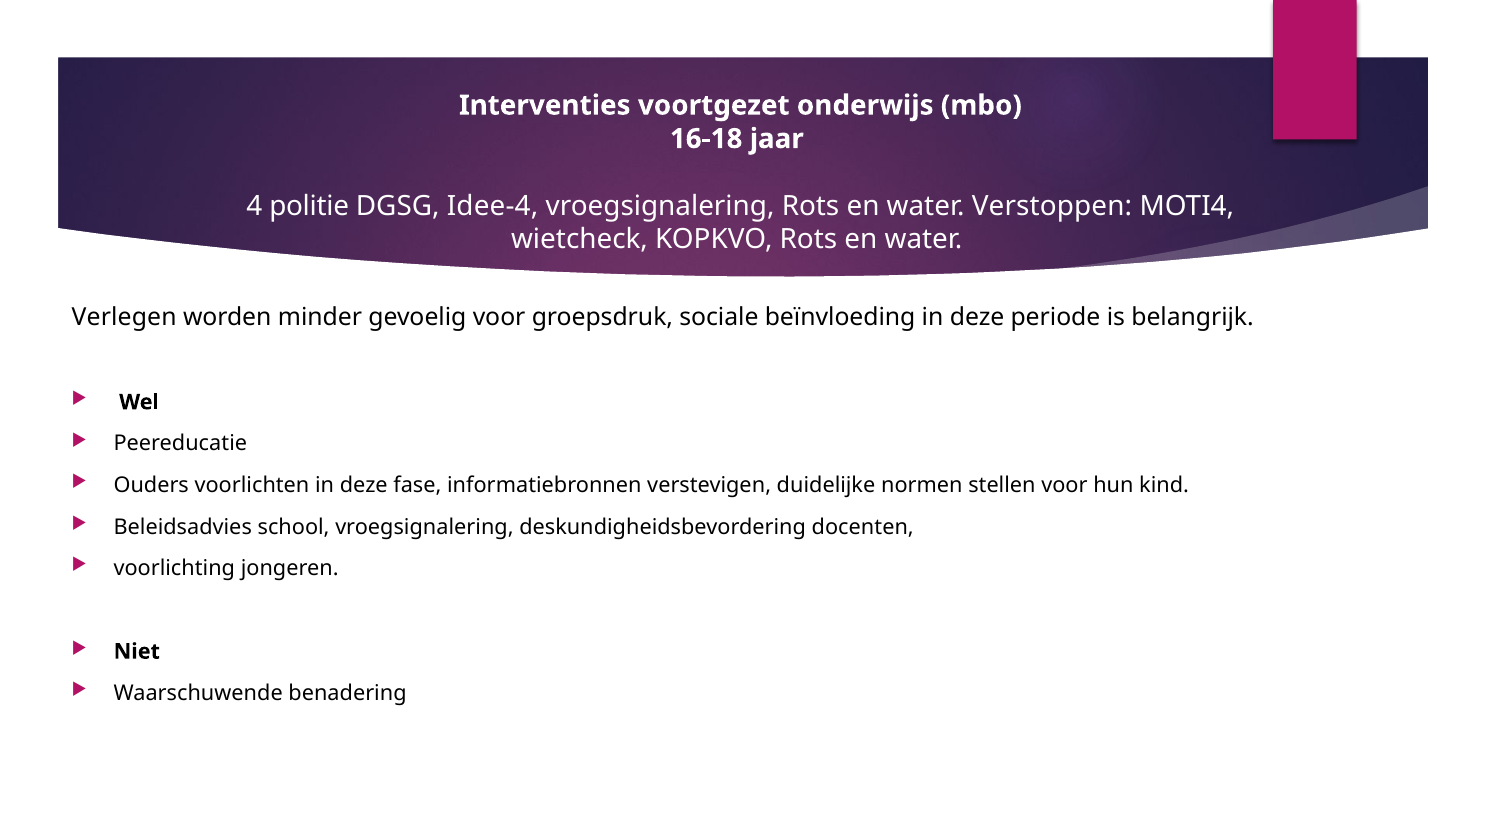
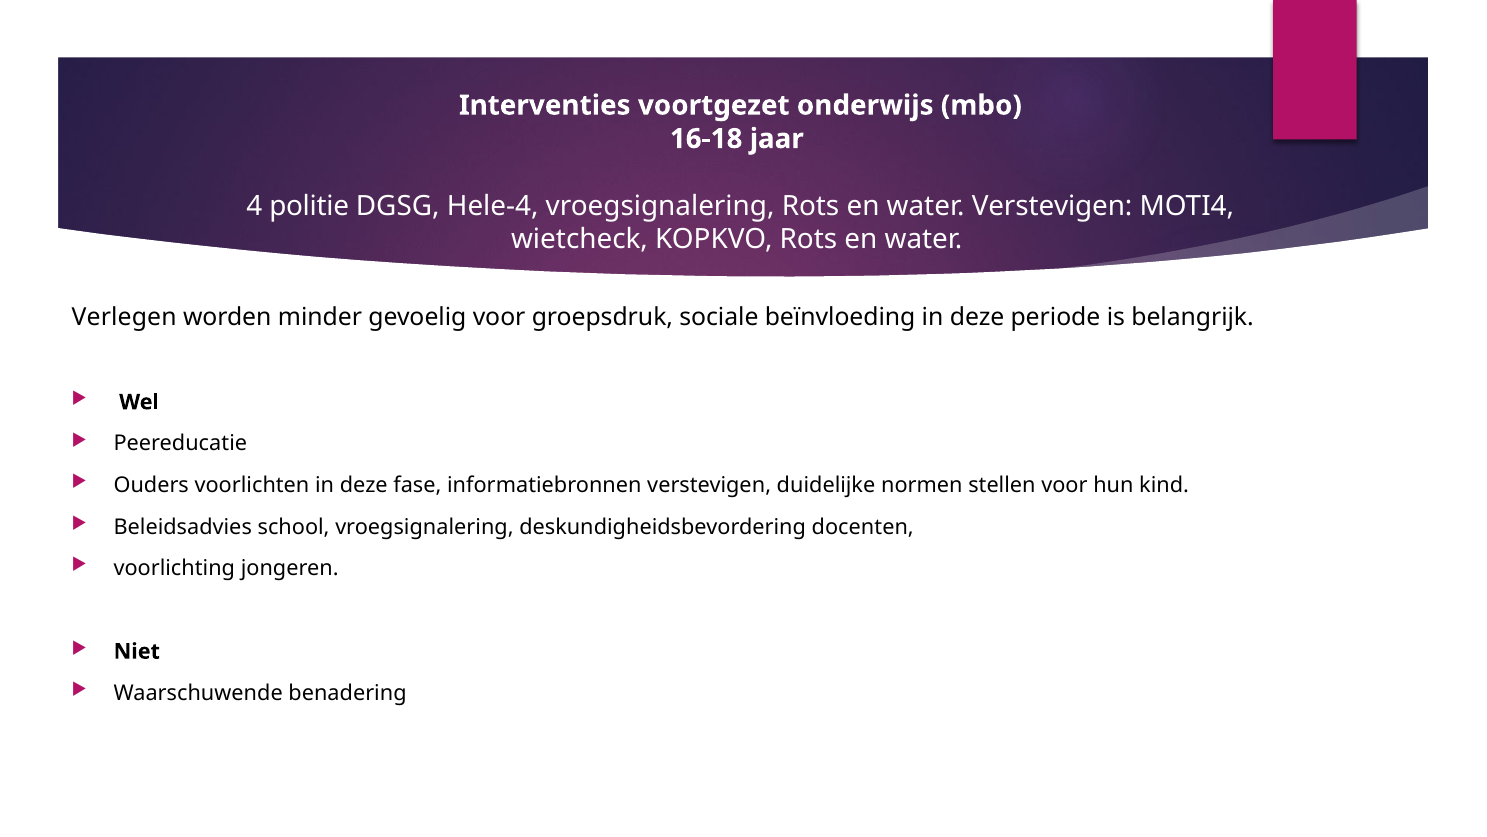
Idee-4: Idee-4 -> Hele-4
water Verstoppen: Verstoppen -> Verstevigen
